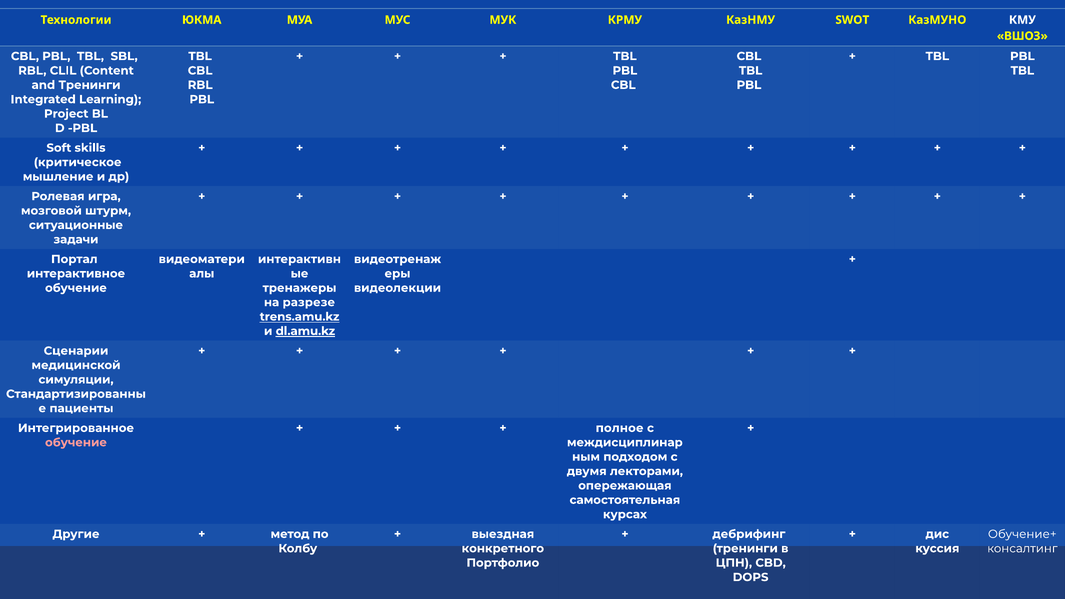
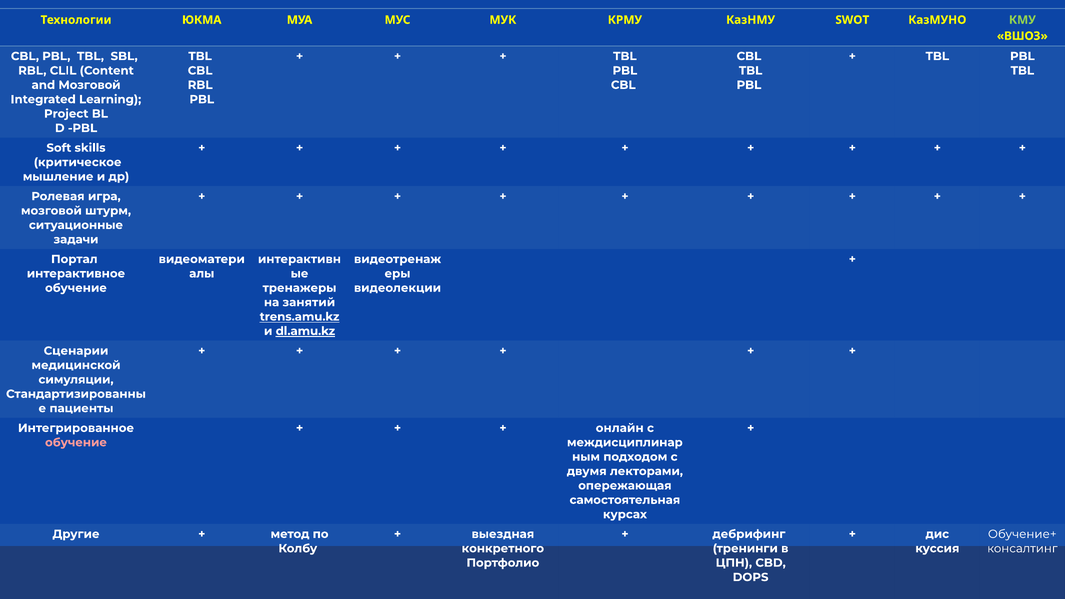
КМУ colour: white -> light green
and Тренинги: Тренинги -> Мозговой
разрезе: разрезе -> занятий
полное: полное -> онлайн
